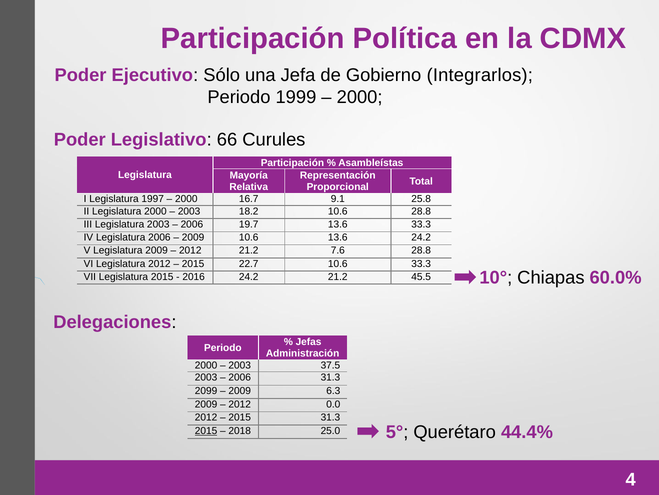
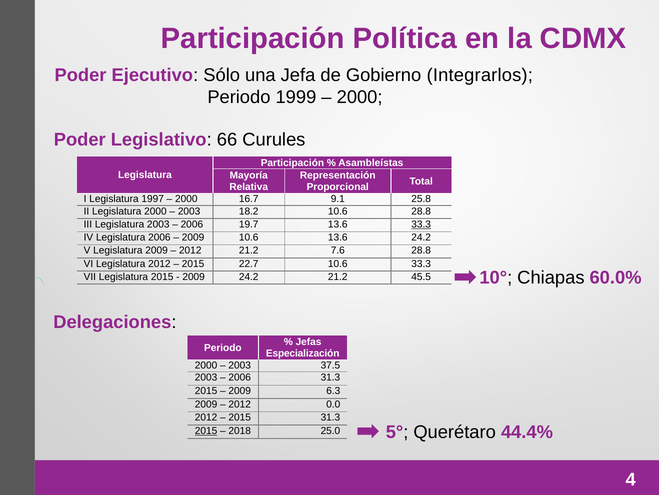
33.3 at (421, 224) underline: none -> present
2016 at (194, 276): 2016 -> 2009
Administración: Administración -> Especialización
2099 at (206, 390): 2099 -> 2015
